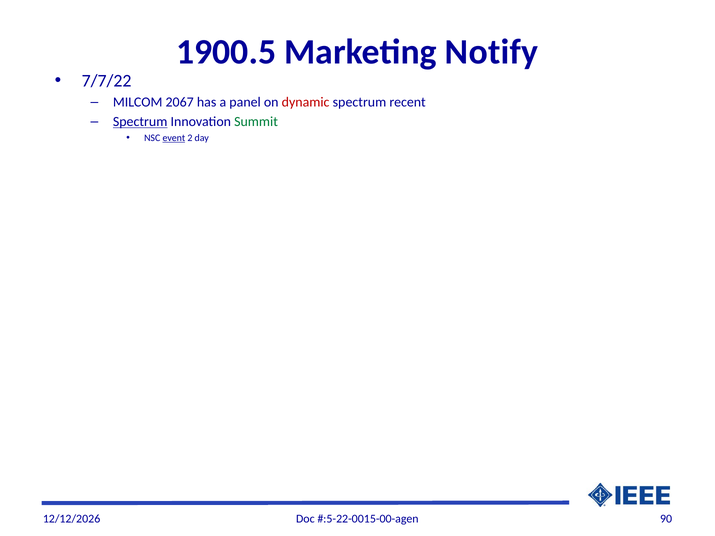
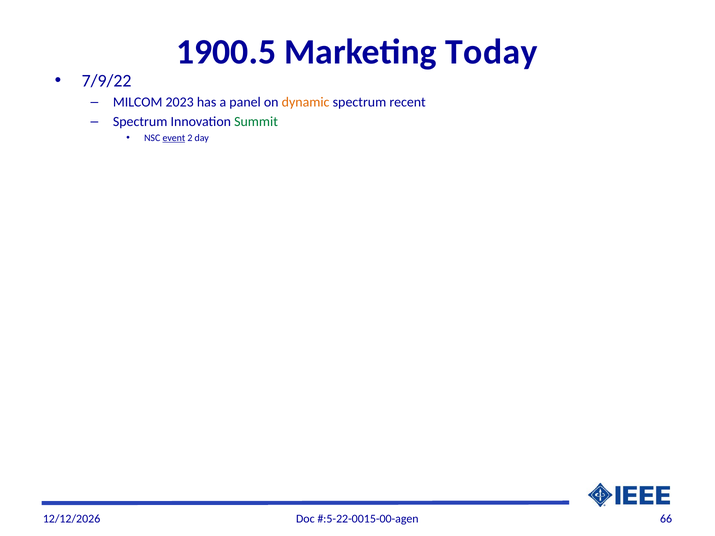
Notify: Notify -> Today
7/7/22: 7/7/22 -> 7/9/22
2067: 2067 -> 2023
dynamic colour: red -> orange
Spectrum at (140, 122) underline: present -> none
90: 90 -> 66
